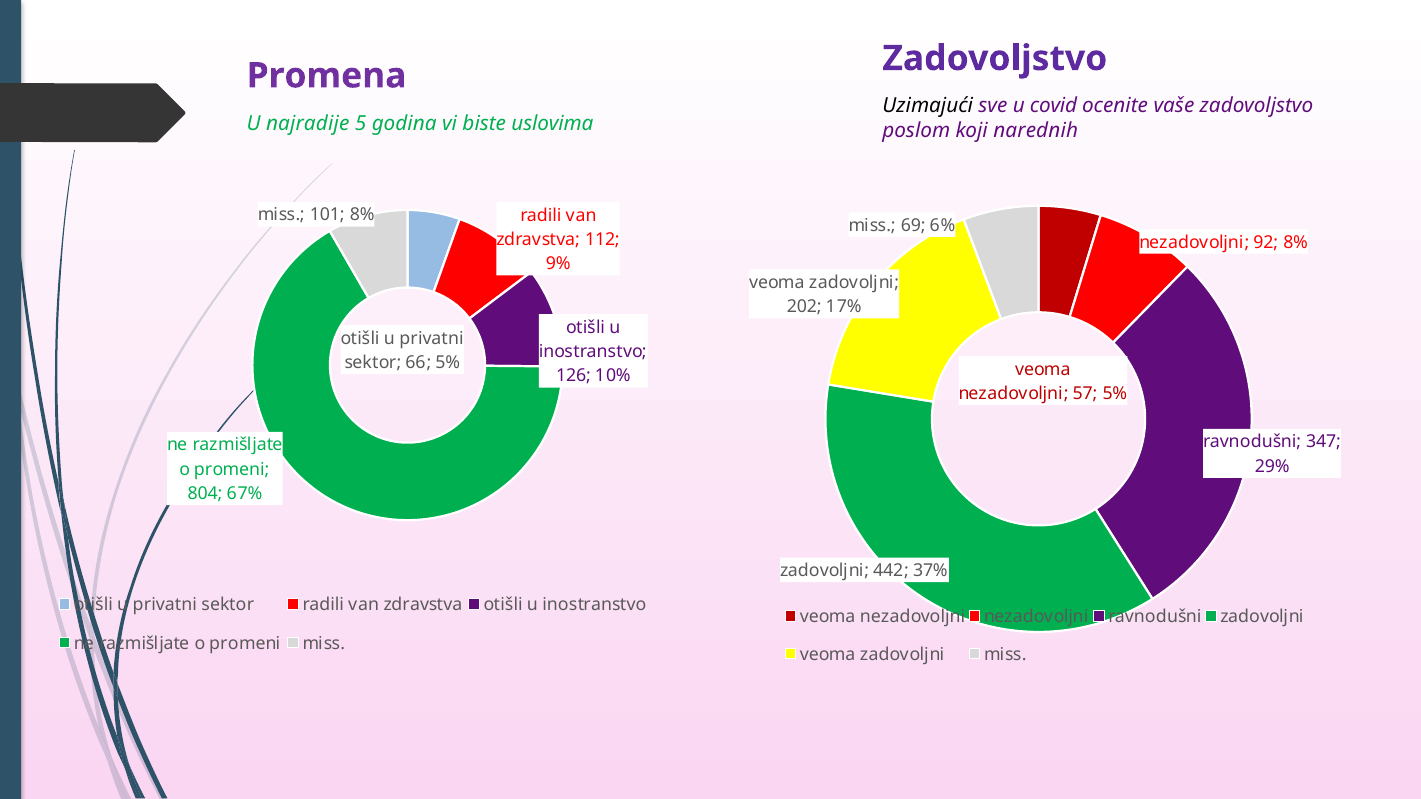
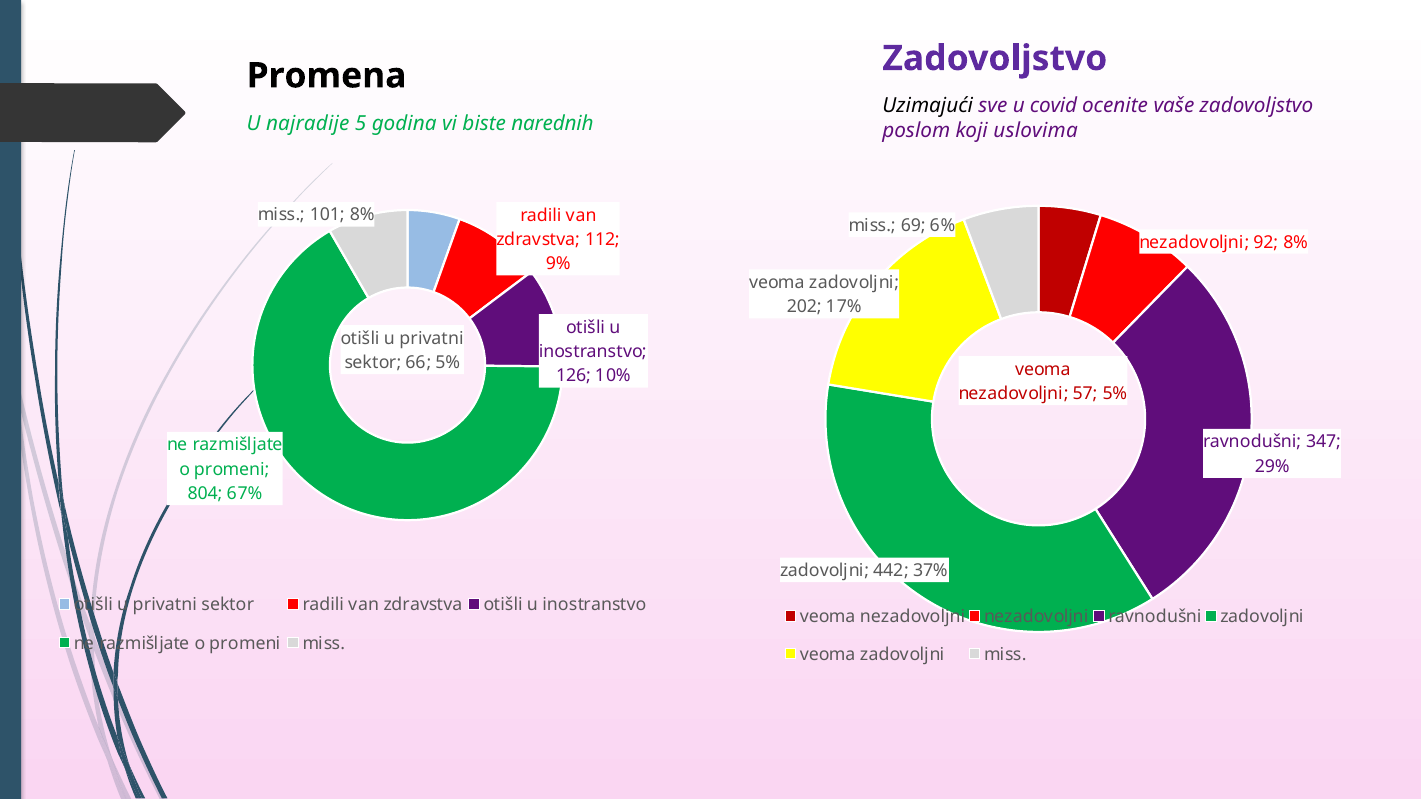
Promena colour: purple -> black
uslovima: uslovima -> narednih
narednih: narednih -> uslovima
